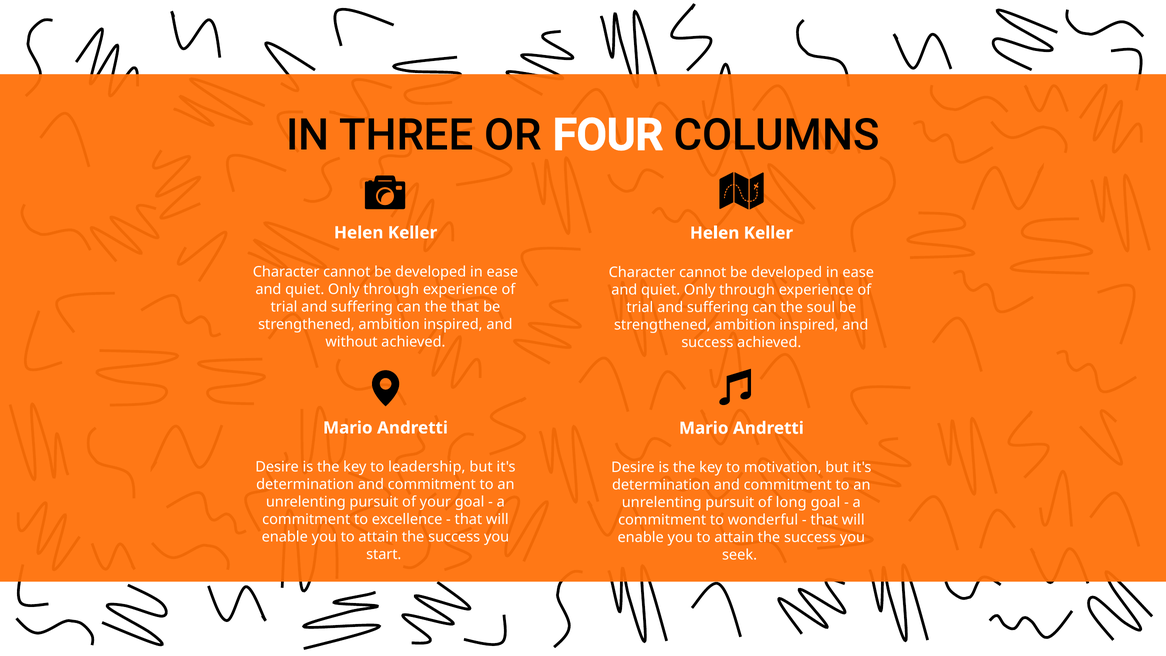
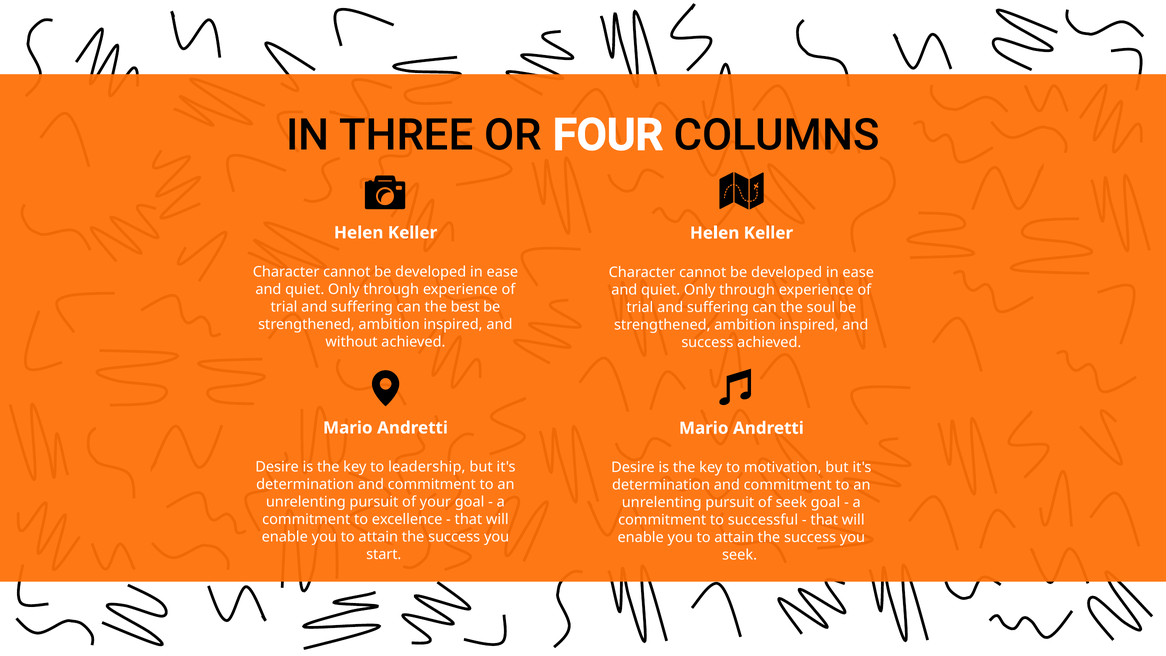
the that: that -> best
of long: long -> seek
wonderful: wonderful -> successful
